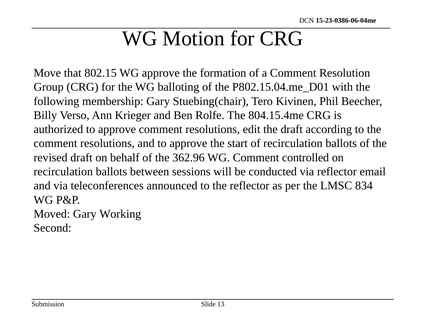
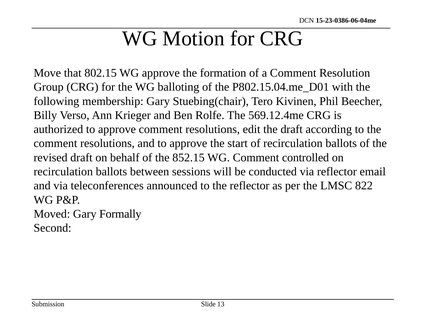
804.15.4me: 804.15.4me -> 569.12.4me
362.96: 362.96 -> 852.15
834: 834 -> 822
Working: Working -> Formally
